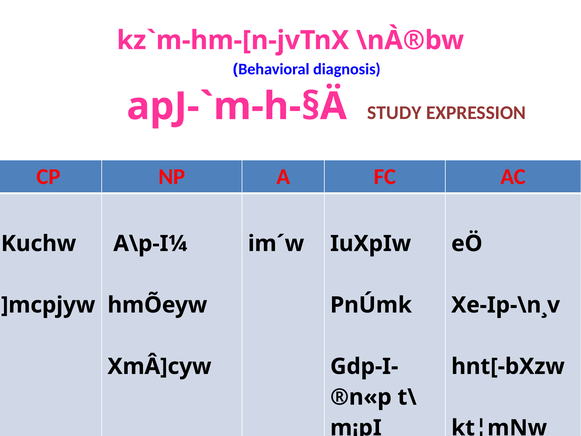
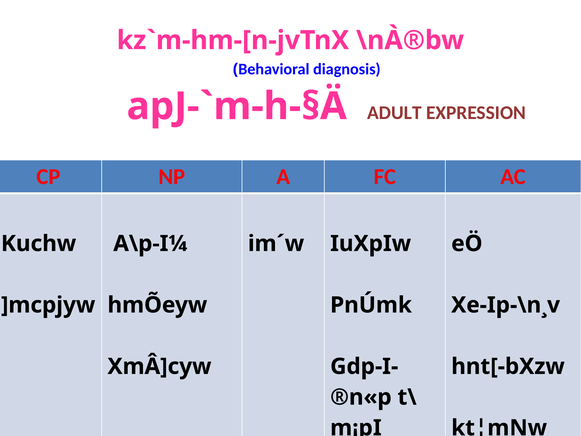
STUDY: STUDY -> ADULT
